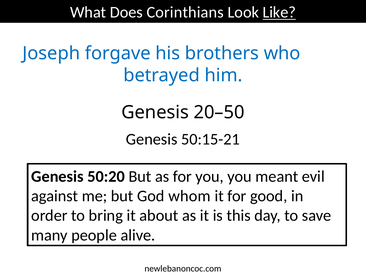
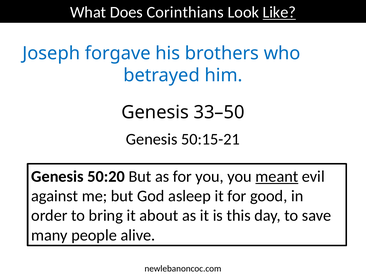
20–50: 20–50 -> 33–50
meant underline: none -> present
whom: whom -> asleep
